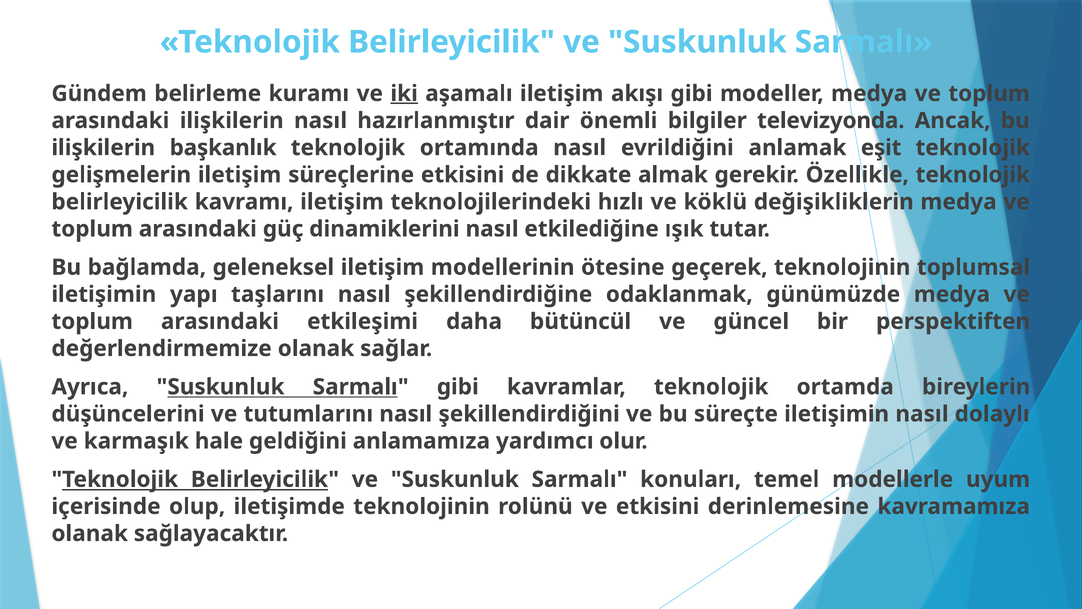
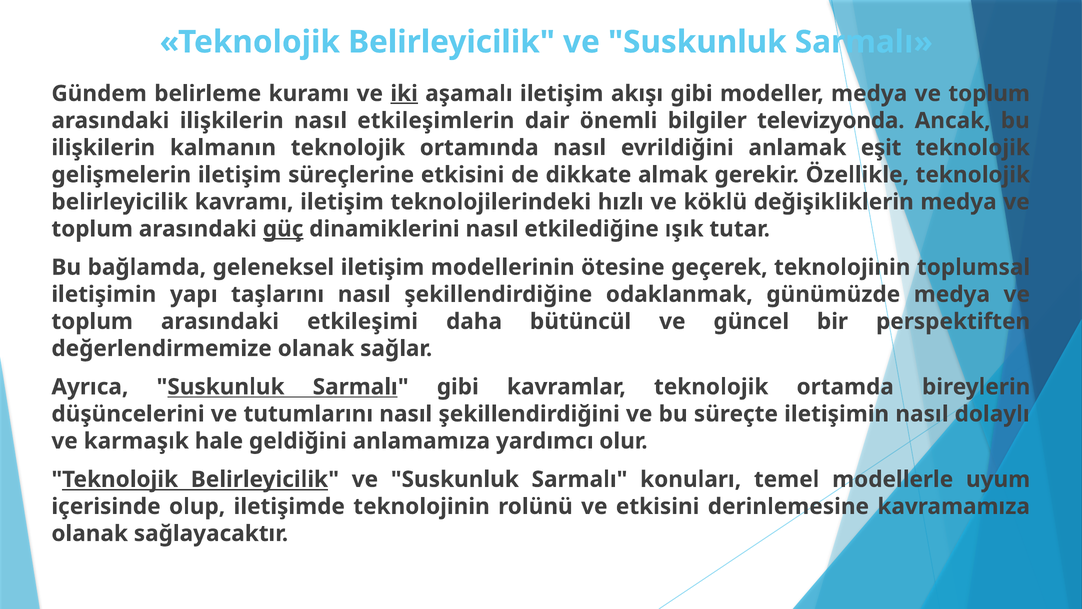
hazırlanmıştır: hazırlanmıştır -> etkileşimlerin
başkanlık: başkanlık -> kalmanın
güç underline: none -> present
